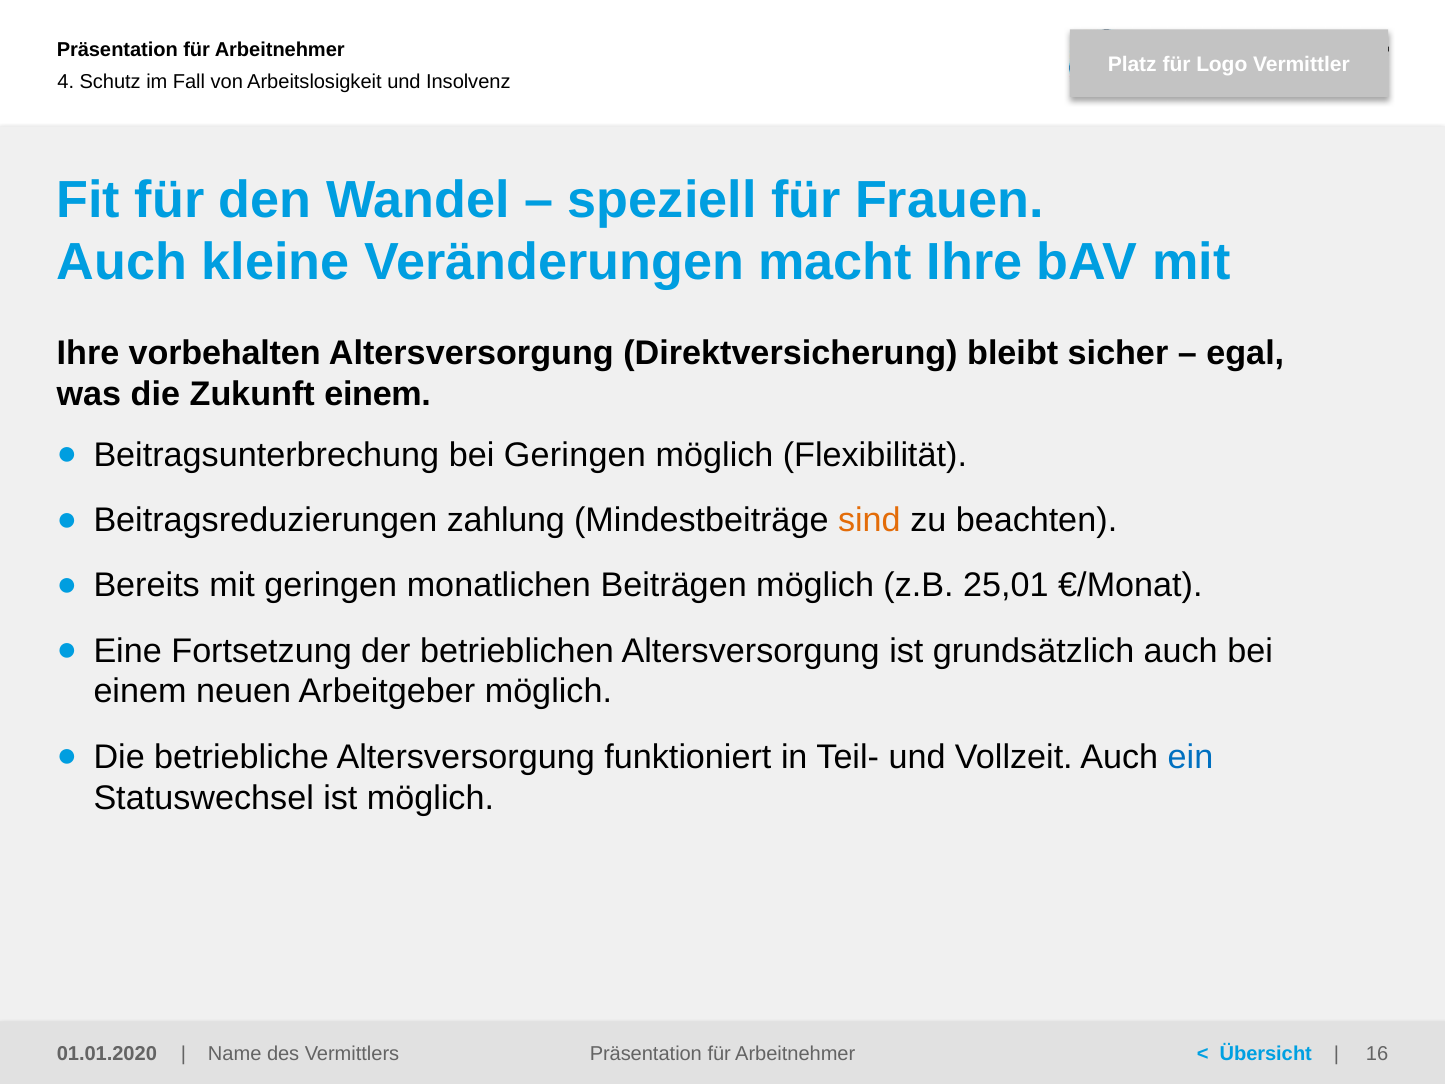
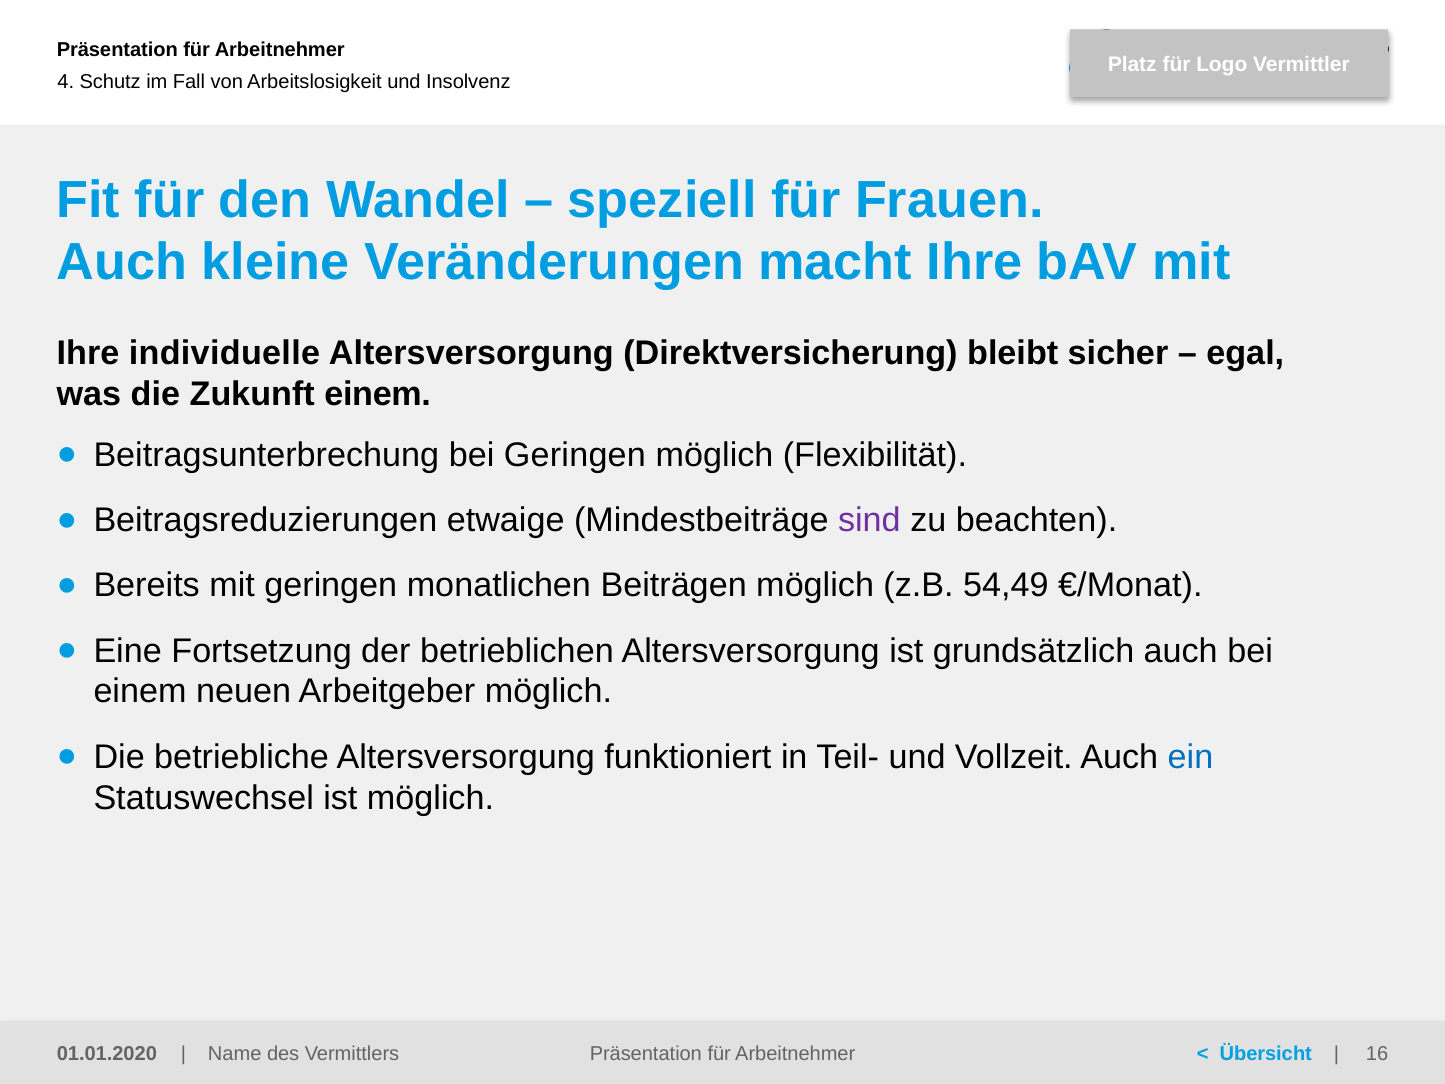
vorbehalten: vorbehalten -> individuelle
zahlung: zahlung -> etwaige
sind colour: orange -> purple
25,01: 25,01 -> 54,49
